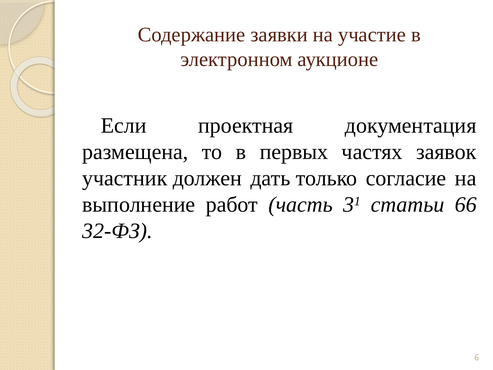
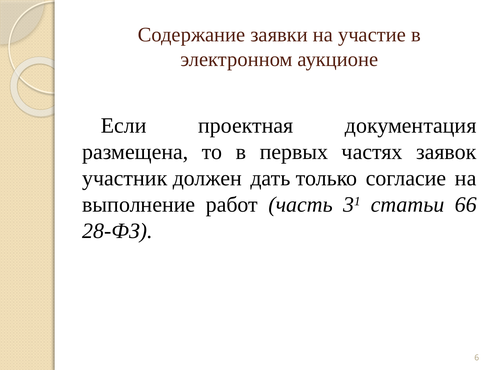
32-ФЗ: 32-ФЗ -> 28-ФЗ
